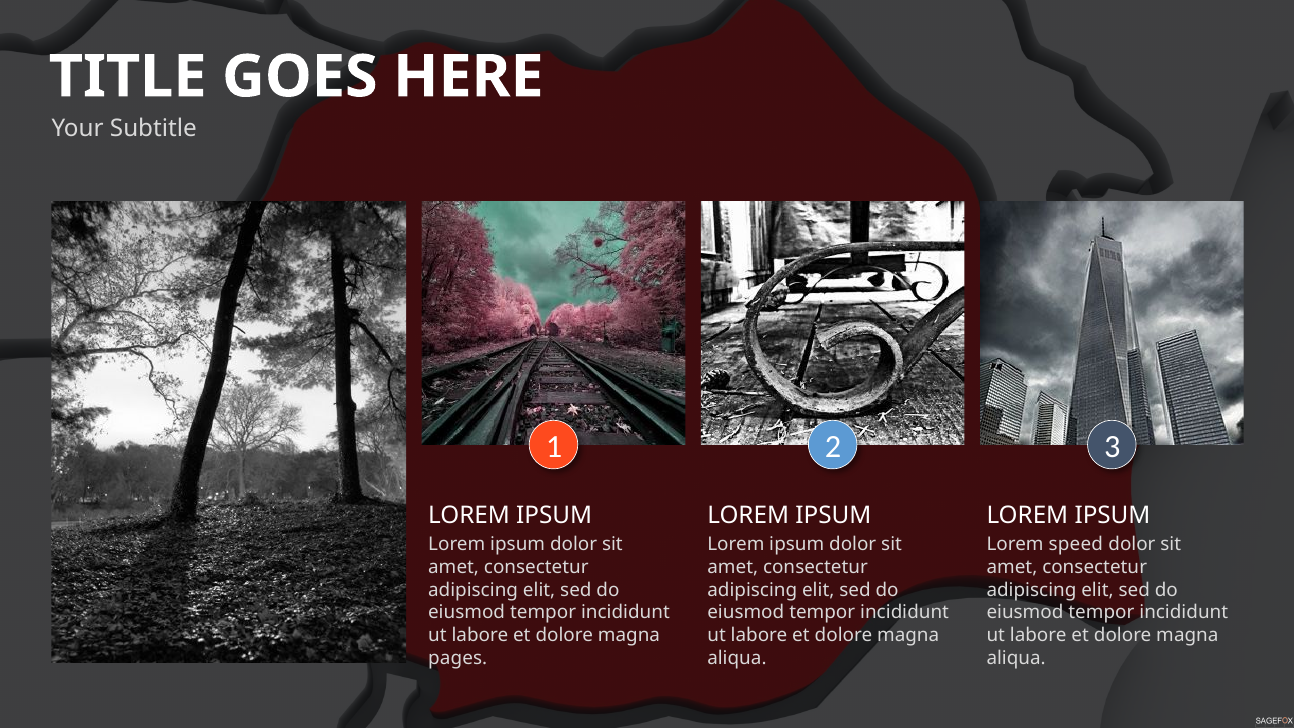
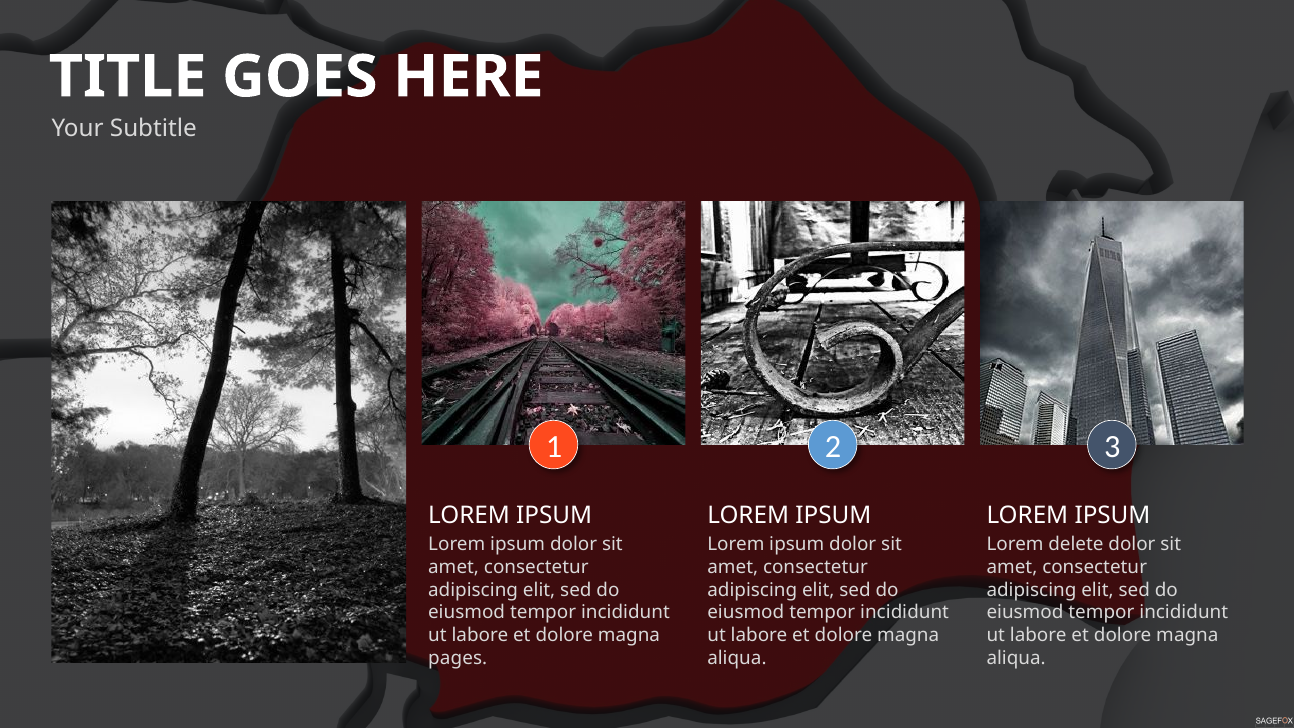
speed: speed -> delete
